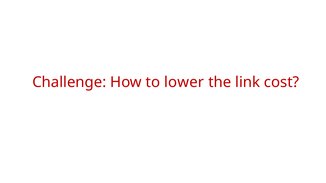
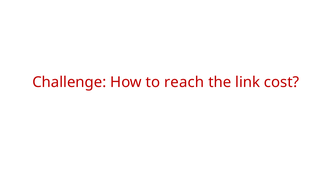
lower: lower -> reach
